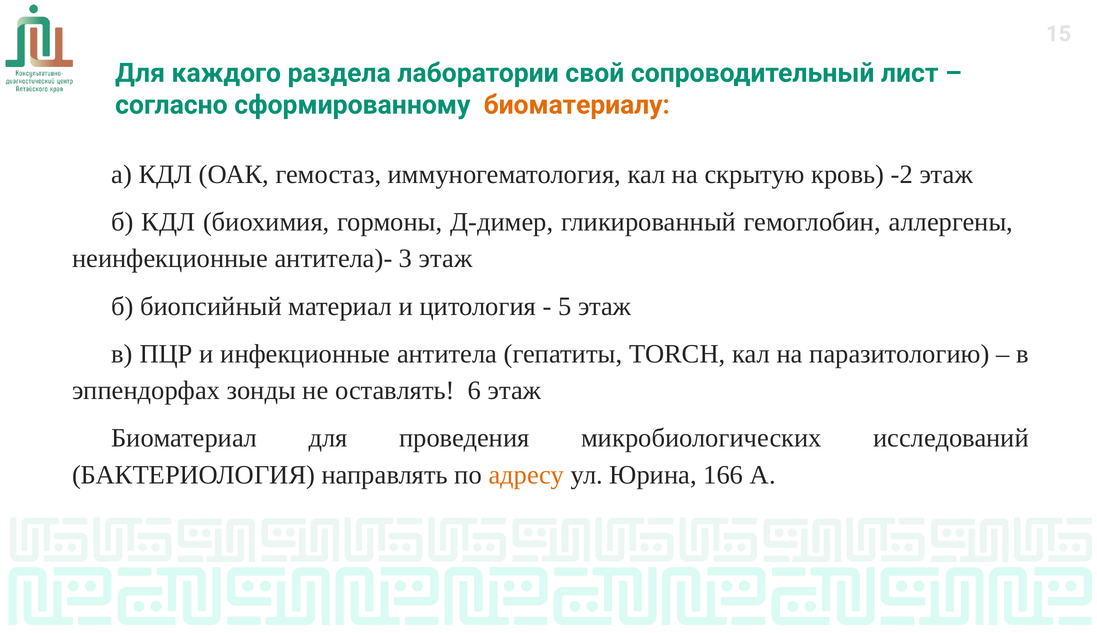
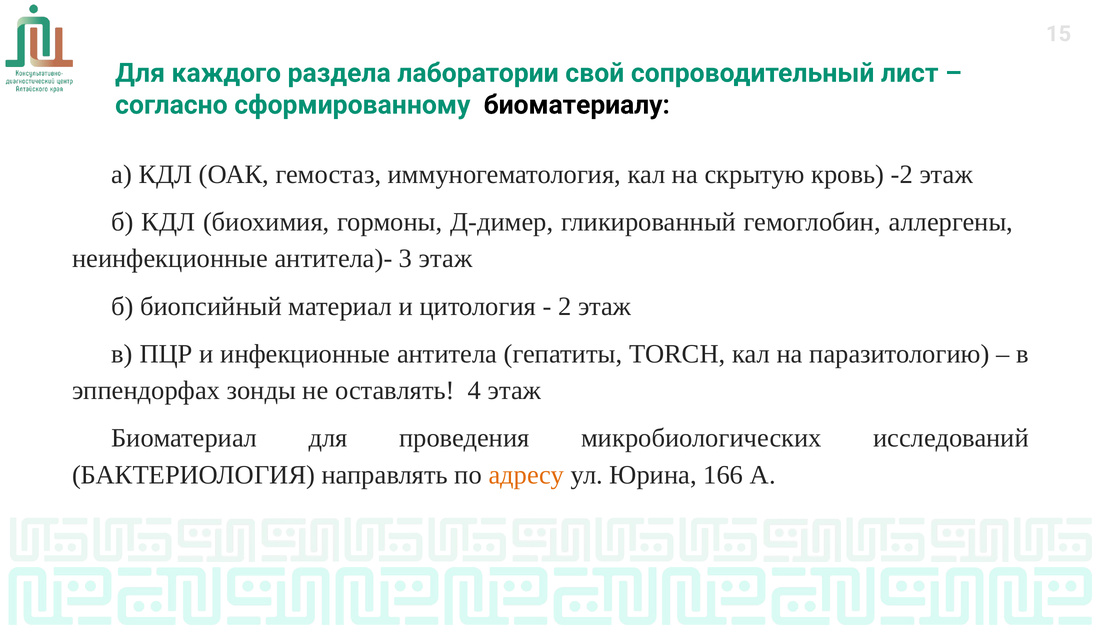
биоматериалу colour: orange -> black
5: 5 -> 2
6: 6 -> 4
